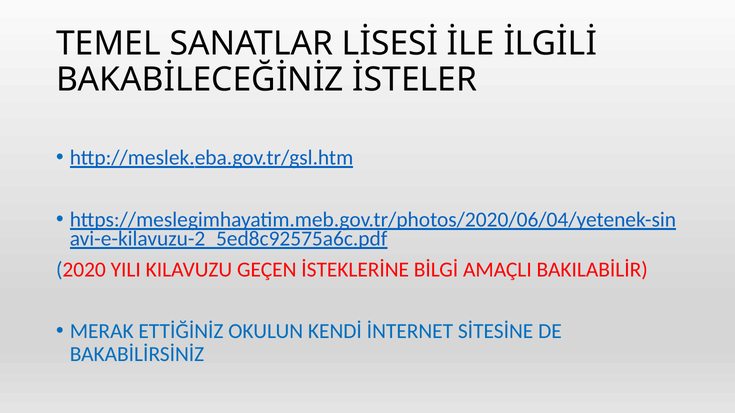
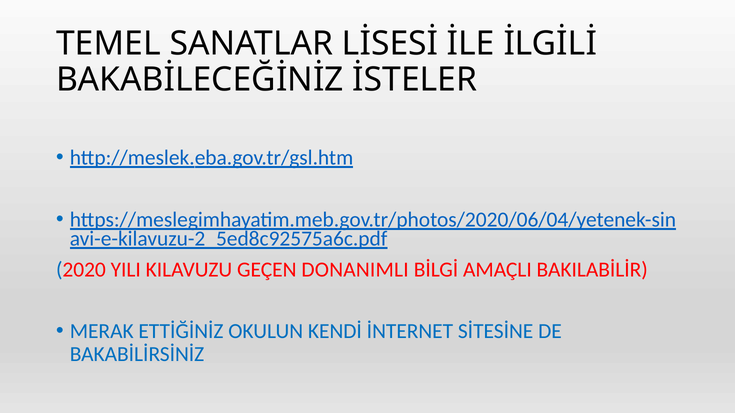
İSTEKLERİNE: İSTEKLERİNE -> DONANIMLI
